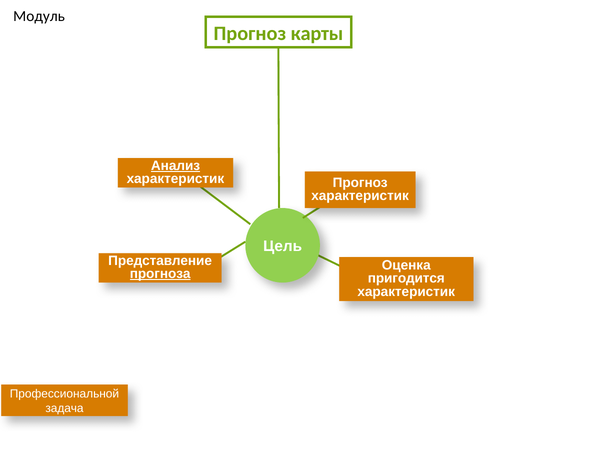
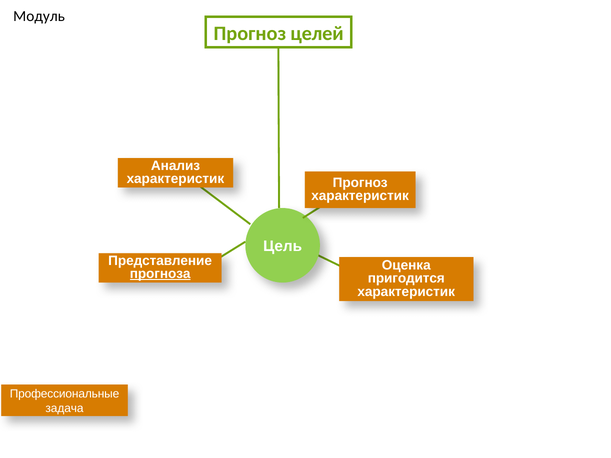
карты: карты -> целей
Анализ underline: present -> none
Профессиональной: Профессиональной -> Профессиональные
